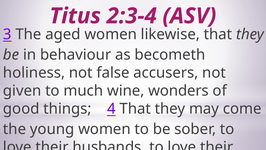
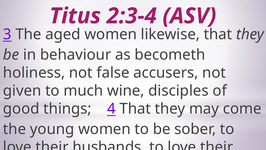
wonders: wonders -> disciples
